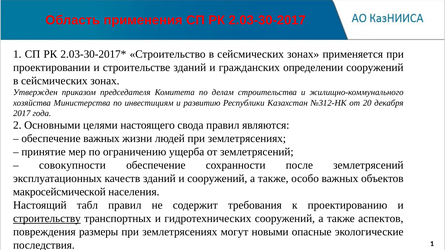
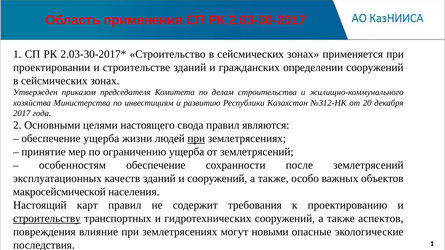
обеспечение важных: важных -> ущерба
при at (196, 139) underline: none -> present
совокупности: совокупности -> особенностям
табл: табл -> карт
размеры: размеры -> влияние
